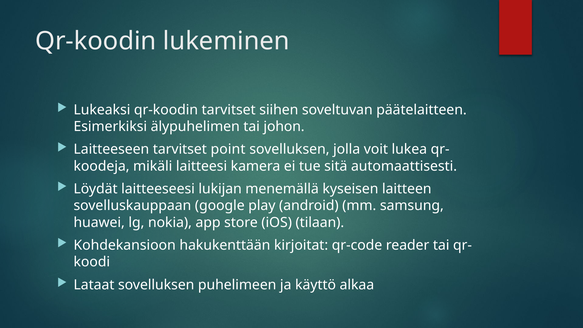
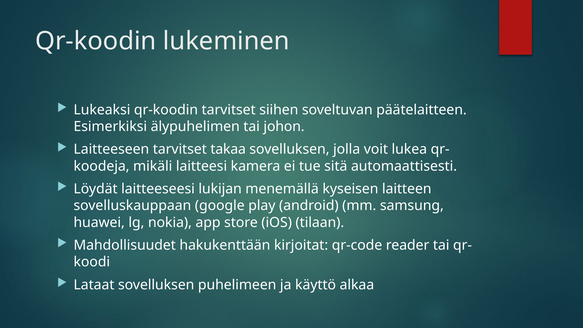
point: point -> takaa
Kohdekansioon: Kohdekansioon -> Mahdollisuudet
